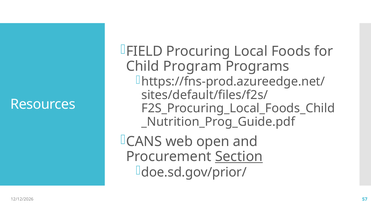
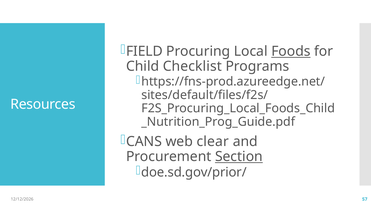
Foods underline: none -> present
Program: Program -> Checklist
open: open -> clear
